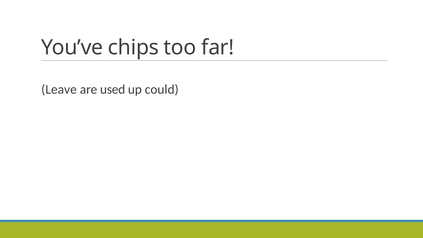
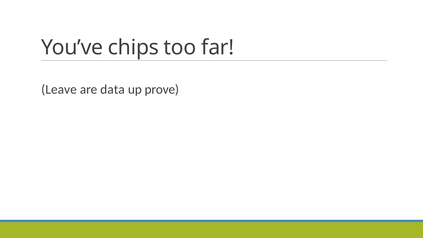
used: used -> data
could: could -> prove
